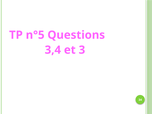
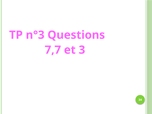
n°5: n°5 -> n°3
3,4: 3,4 -> 7,7
